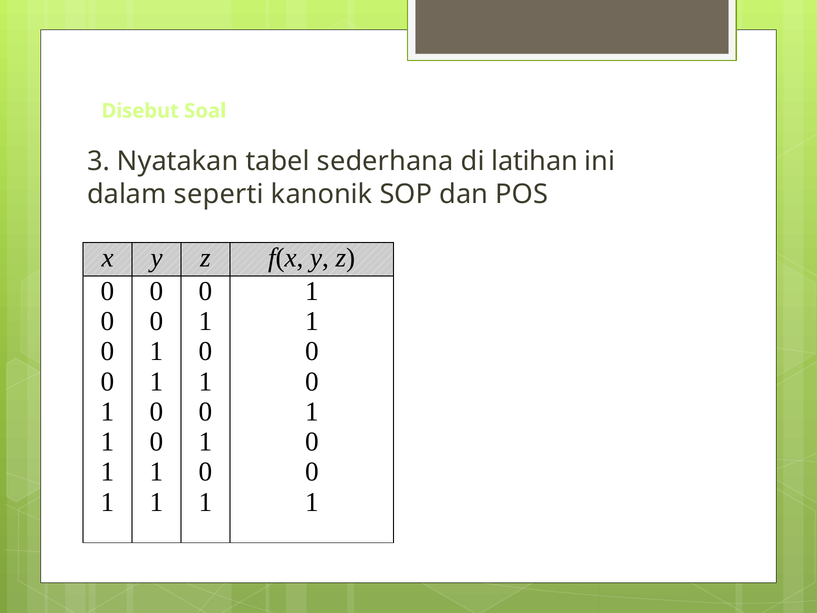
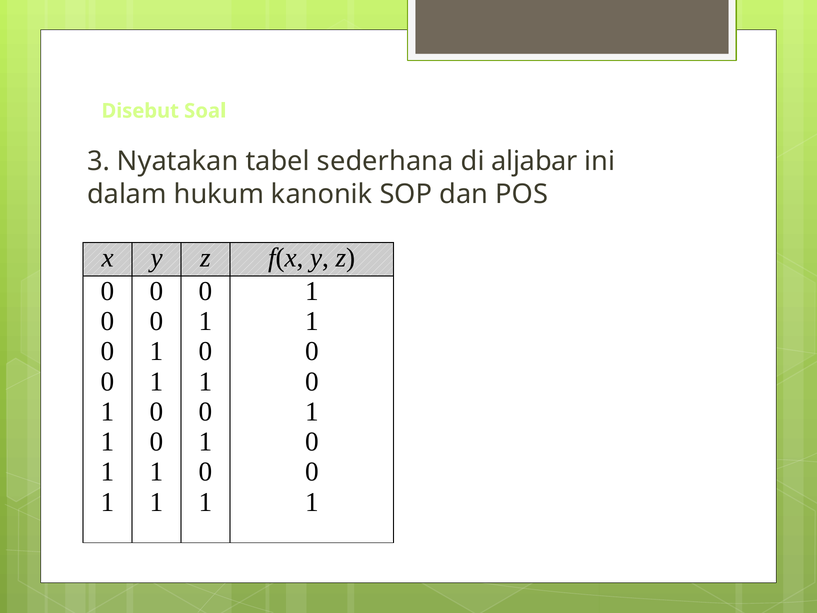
latihan: latihan -> aljabar
seperti: seperti -> hukum
